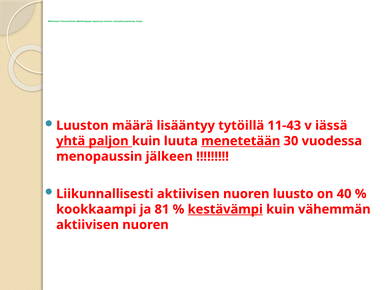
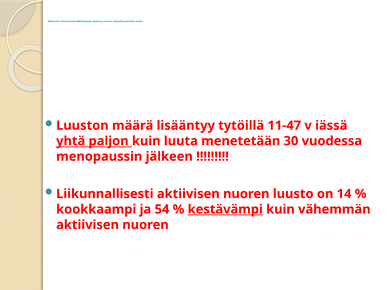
11-43: 11-43 -> 11-47
menetetään underline: present -> none
40: 40 -> 14
81: 81 -> 54
